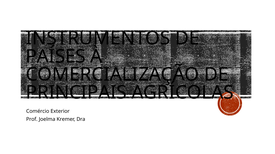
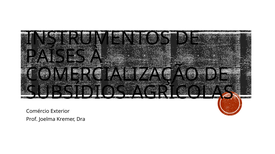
PRINCIPAIS: PRINCIPAIS -> SUBSÍDIOS
